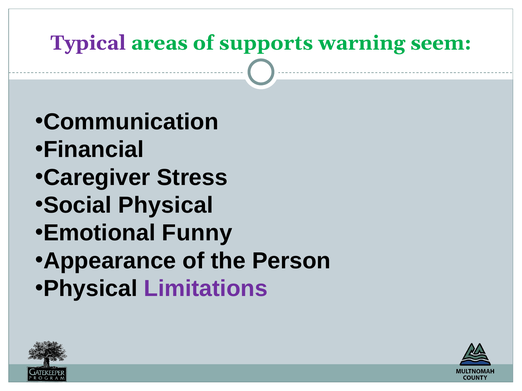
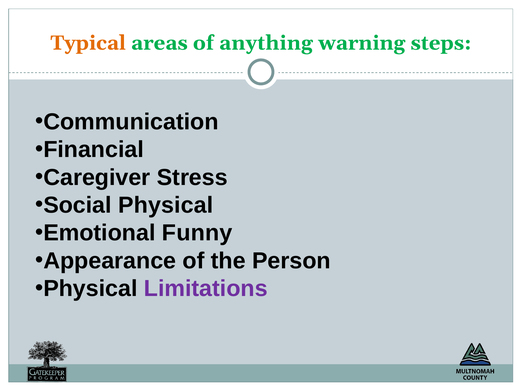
Typical colour: purple -> orange
supports: supports -> anything
seem: seem -> steps
